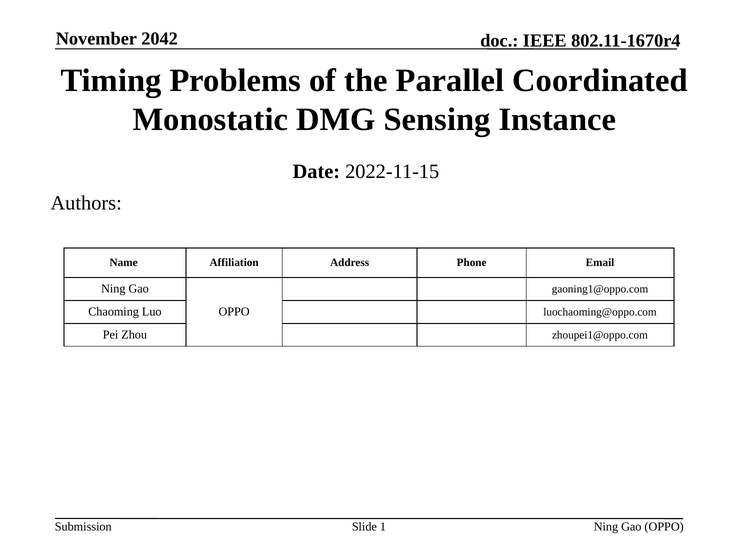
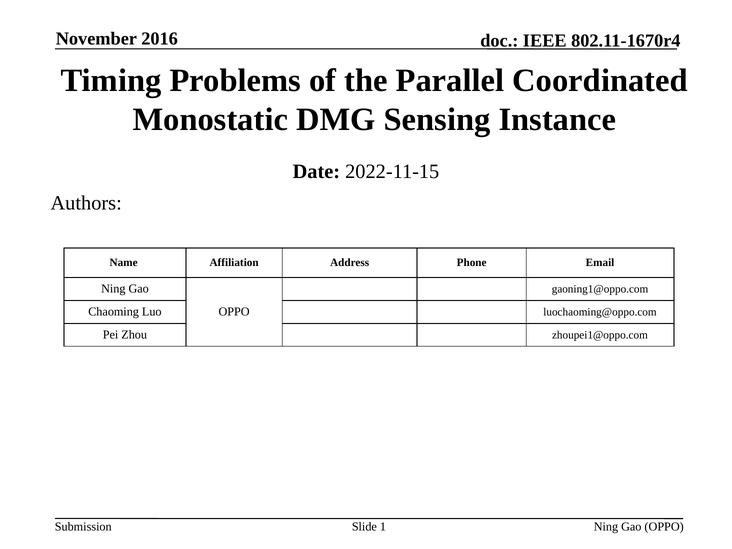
2042: 2042 -> 2016
